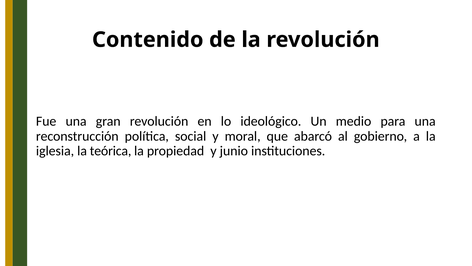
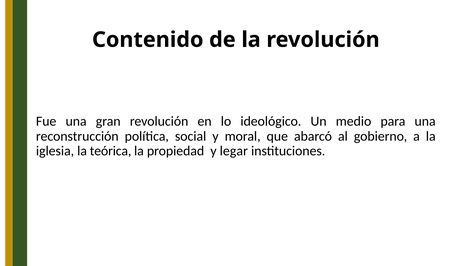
junio: junio -> legar
